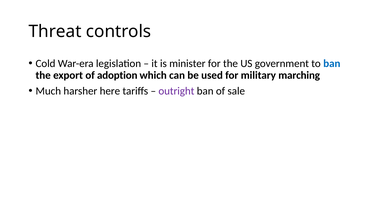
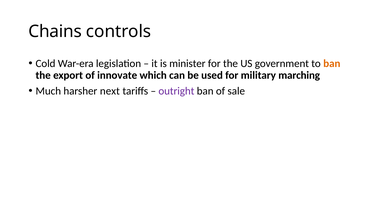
Threat: Threat -> Chains
ban at (332, 63) colour: blue -> orange
adoption: adoption -> innovate
here: here -> next
